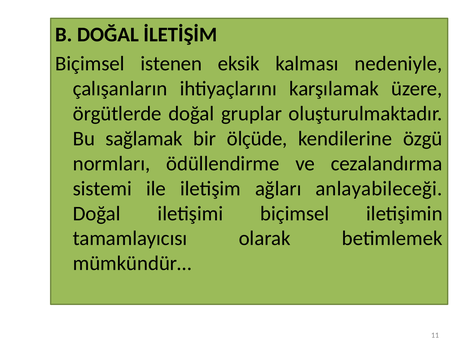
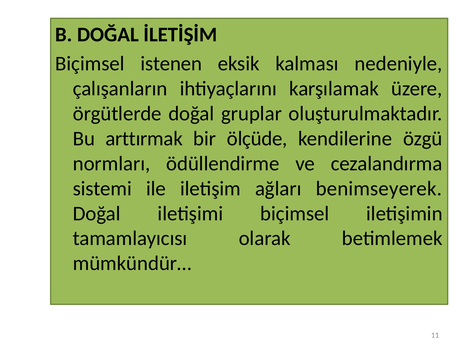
sağlamak: sağlamak -> arttırmak
anlayabileceği: anlayabileceği -> benimseyerek
